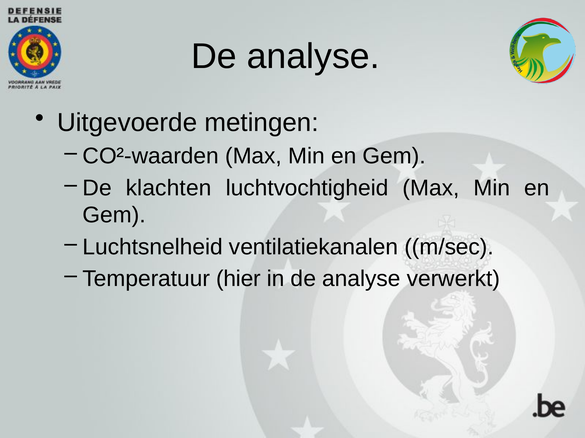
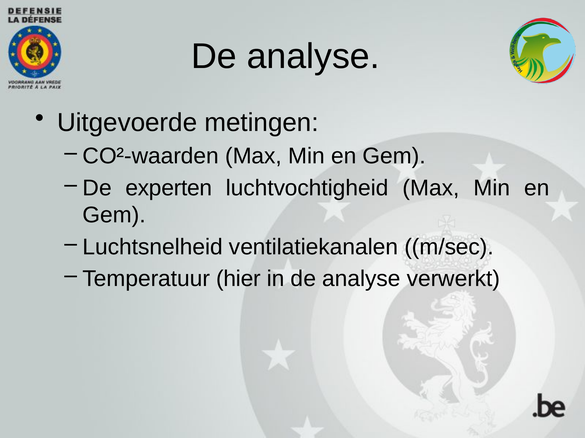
klachten: klachten -> experten
